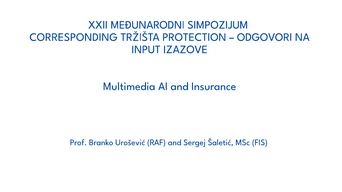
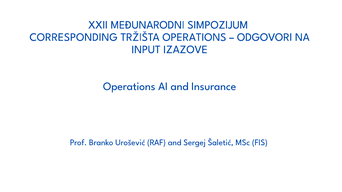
TRŽIŠTA PROTECTION: PROTECTION -> OPERATIONS
Multimedia at (129, 86): Multimedia -> Operations
